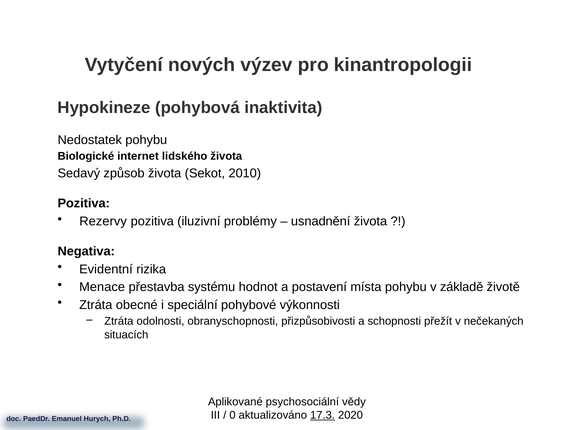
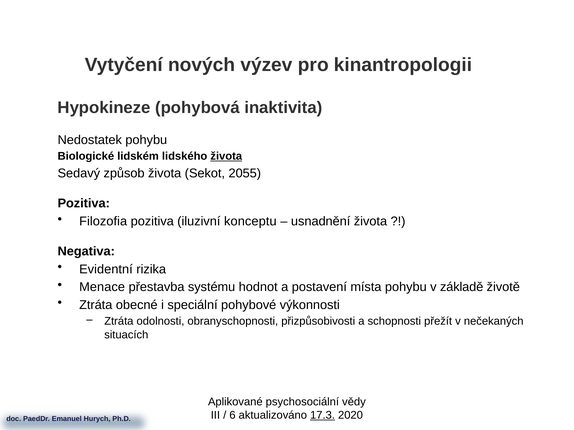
internet: internet -> lidském
života at (226, 156) underline: none -> present
2010: 2010 -> 2055
Rezervy: Rezervy -> Filozofia
problémy: problémy -> konceptu
0: 0 -> 6
